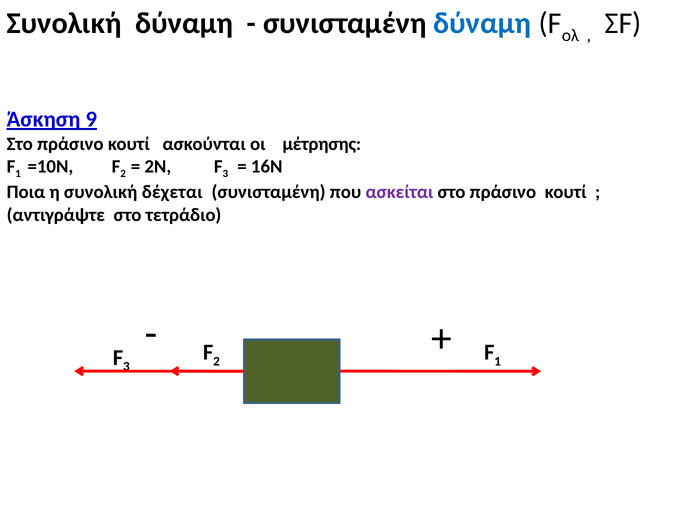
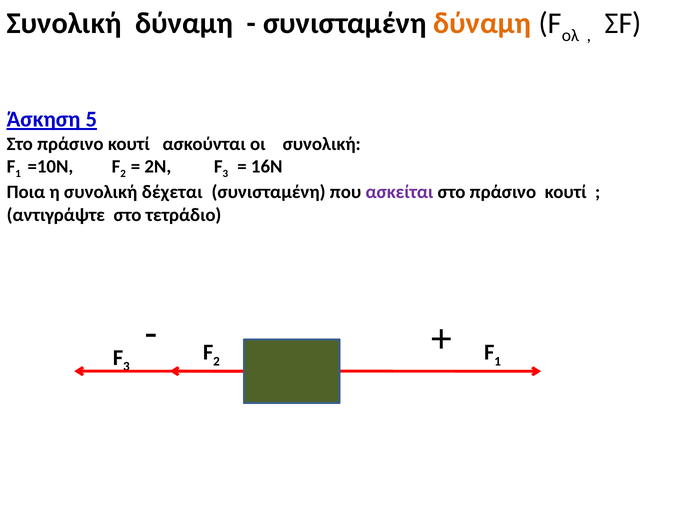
δύναμη at (482, 24) colour: blue -> orange
9: 9 -> 5
οι μέτρησης: μέτρησης -> συνολική
